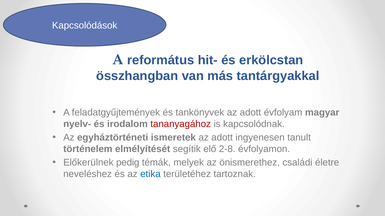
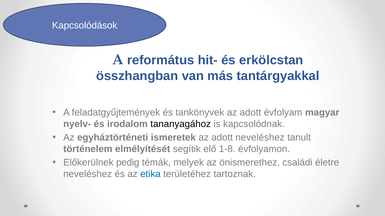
tananyagához colour: red -> black
adott ingyenesen: ingyenesen -> neveléshez
2-8: 2-8 -> 1-8
